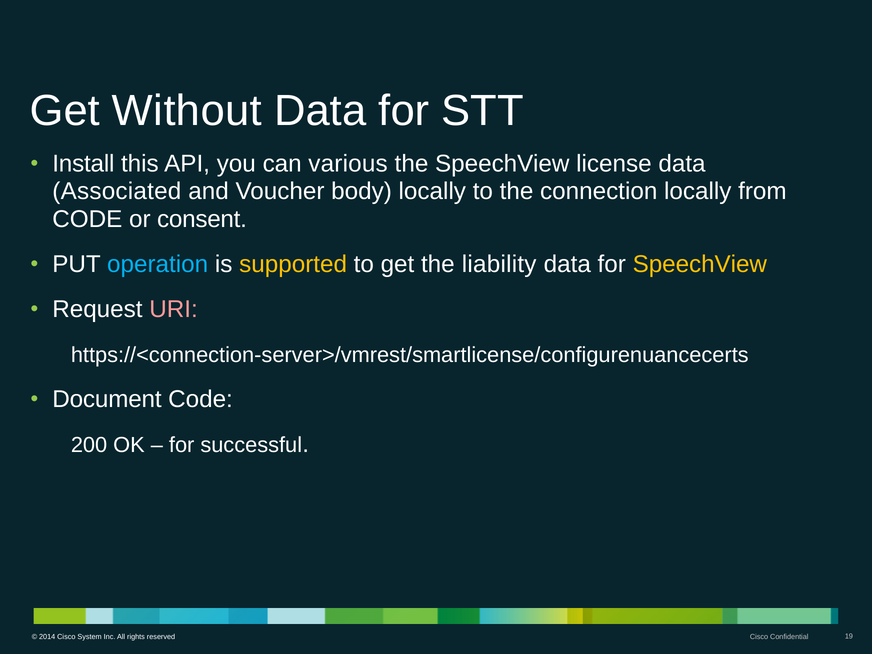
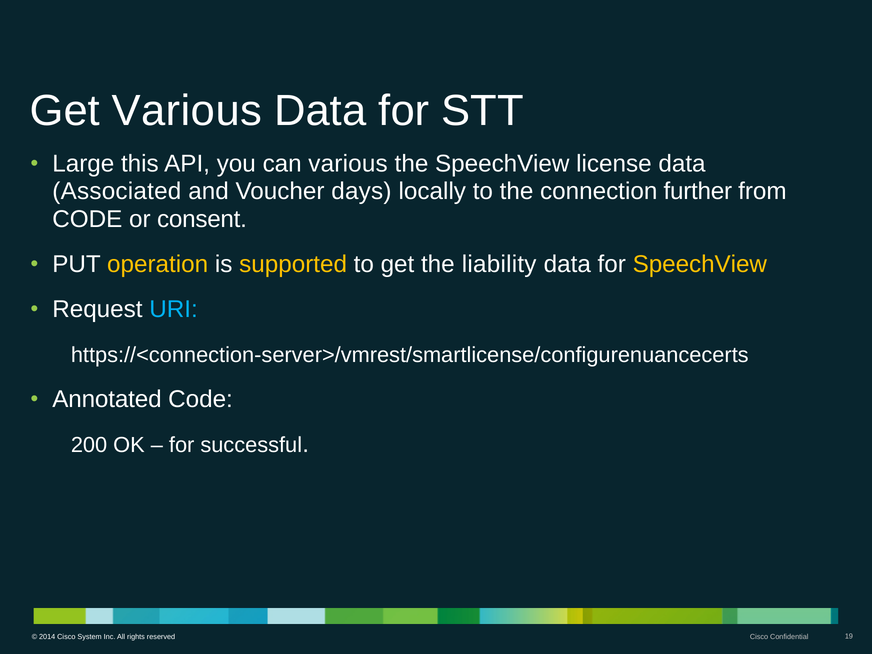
Get Without: Without -> Various
Install: Install -> Large
body: body -> days
connection locally: locally -> further
operation colour: light blue -> yellow
URI colour: pink -> light blue
Document: Document -> Annotated
